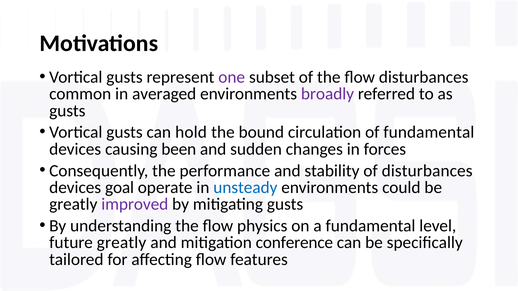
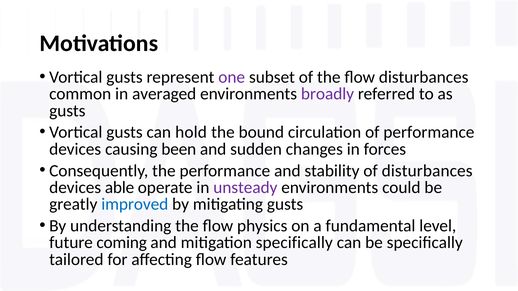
of fundamental: fundamental -> performance
goal: goal -> able
unsteady colour: blue -> purple
improved colour: purple -> blue
future greatly: greatly -> coming
mitigation conference: conference -> specifically
